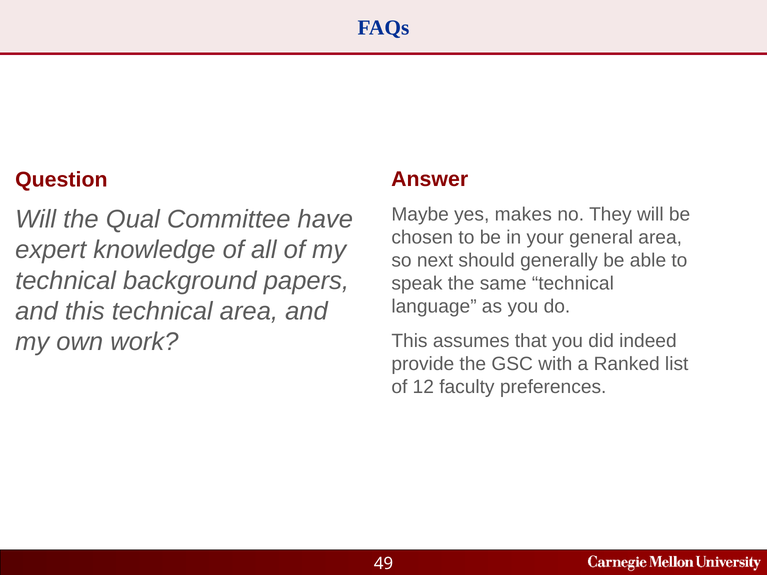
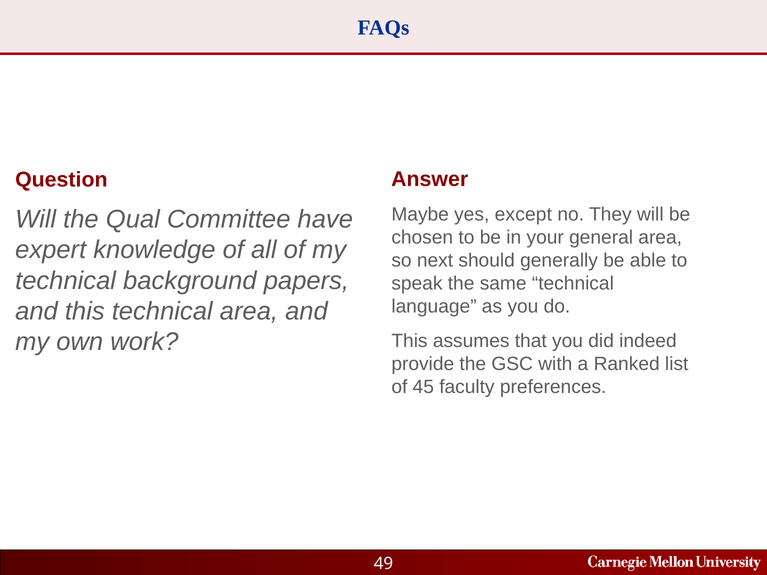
makes: makes -> except
12: 12 -> 45
